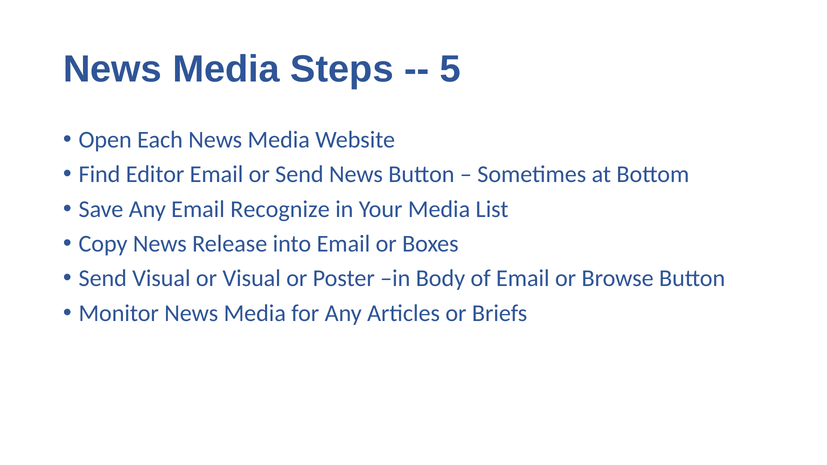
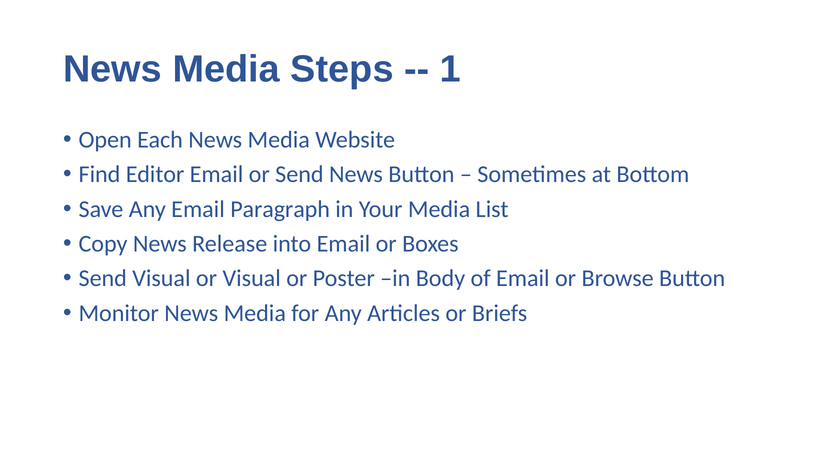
5: 5 -> 1
Recognize: Recognize -> Paragraph
